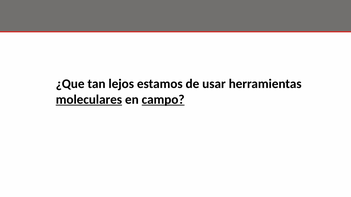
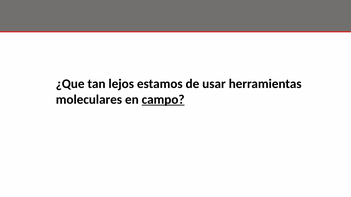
moleculares underline: present -> none
